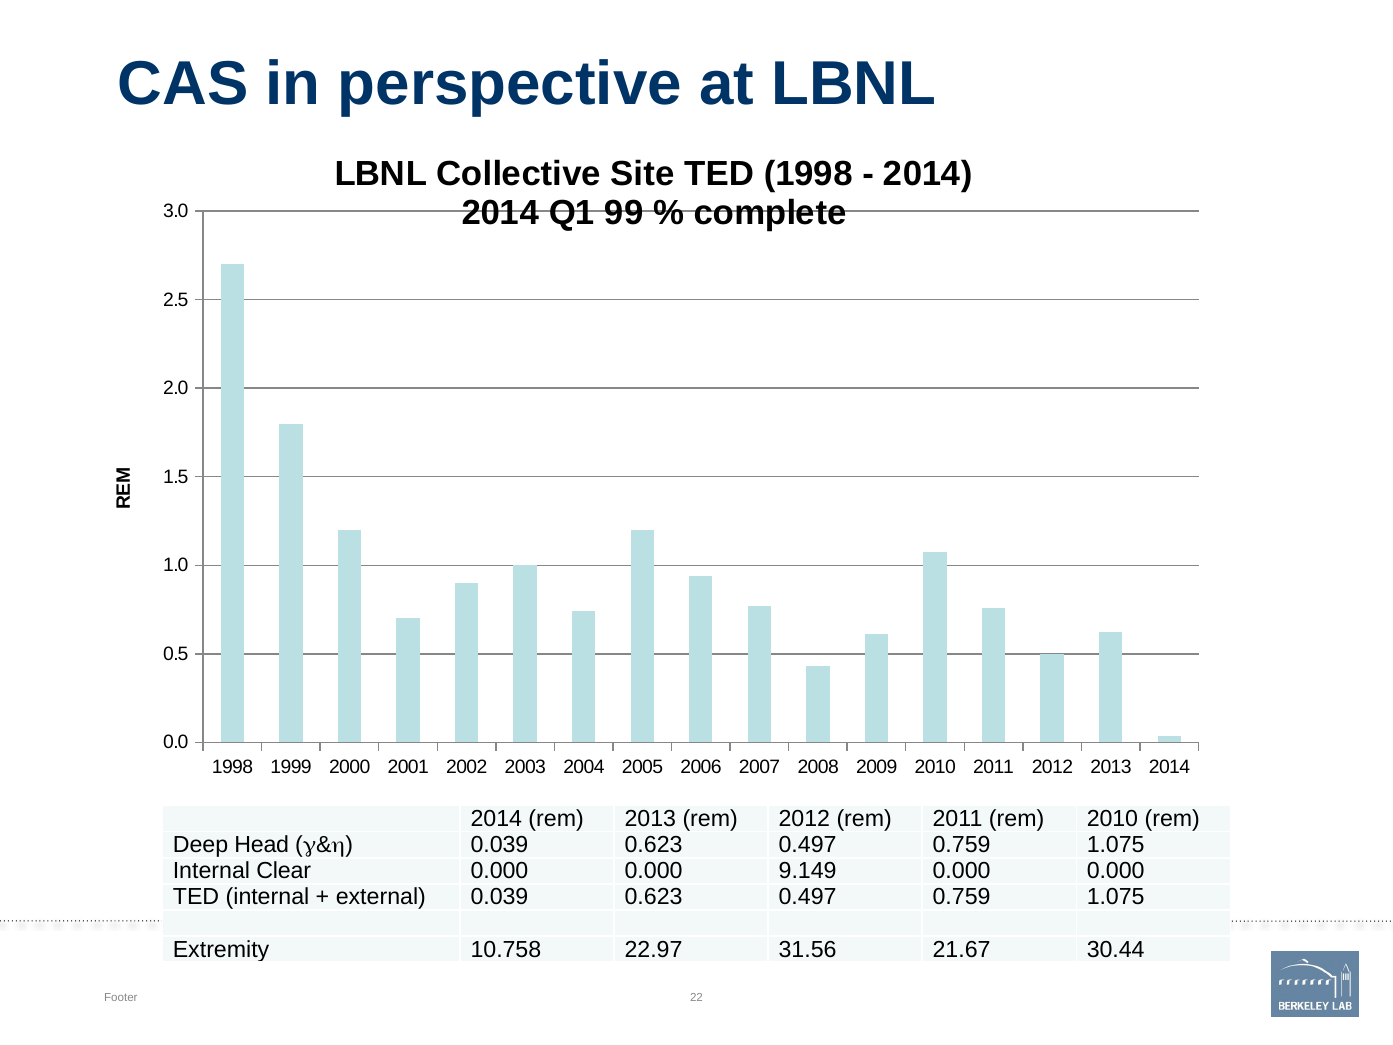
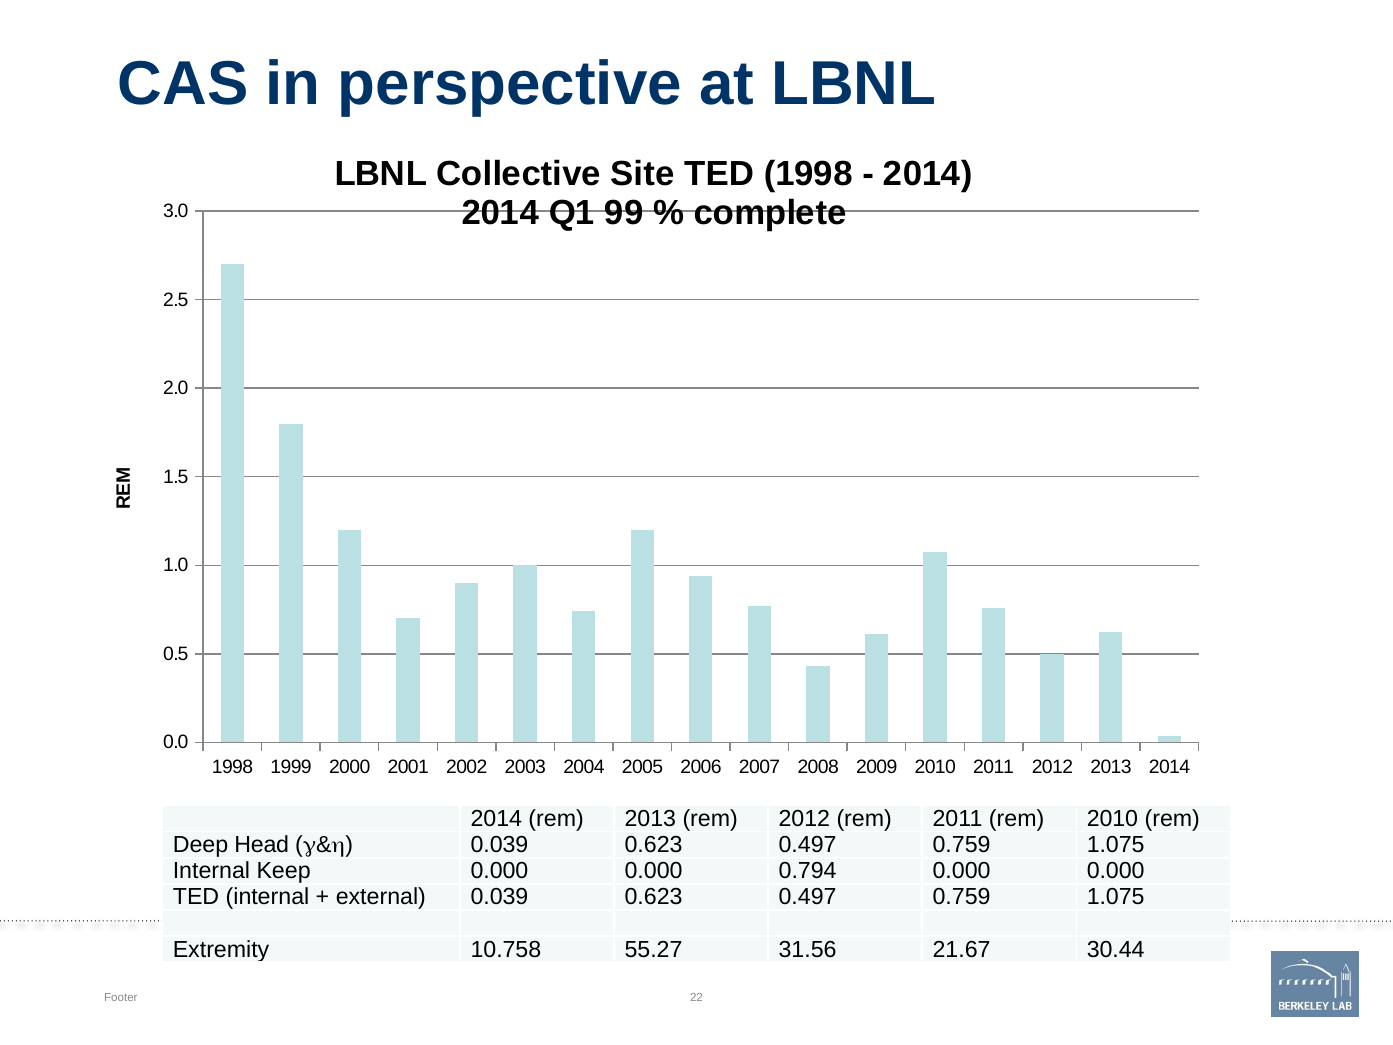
Clear: Clear -> Keep
9.149: 9.149 -> 0.794
22.97: 22.97 -> 55.27
